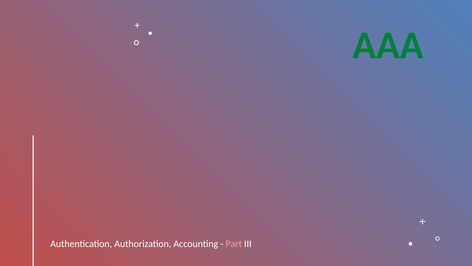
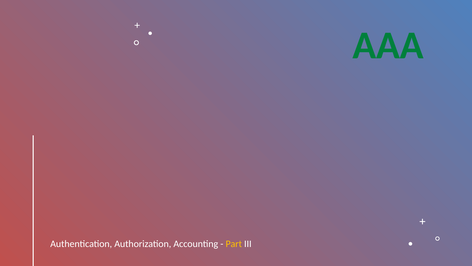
Part colour: pink -> yellow
